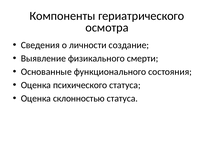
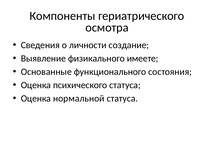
смерти: смерти -> имеете
склонностью: склонностью -> нормальной
